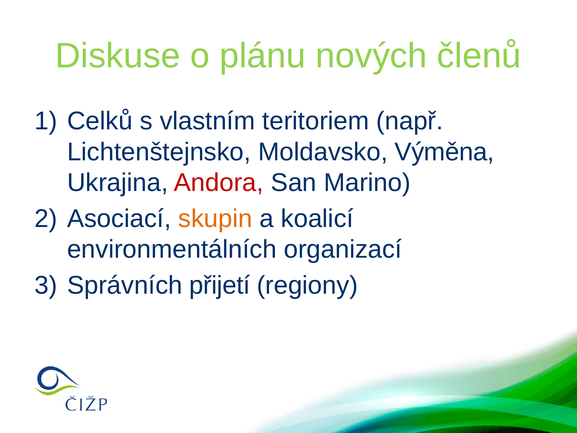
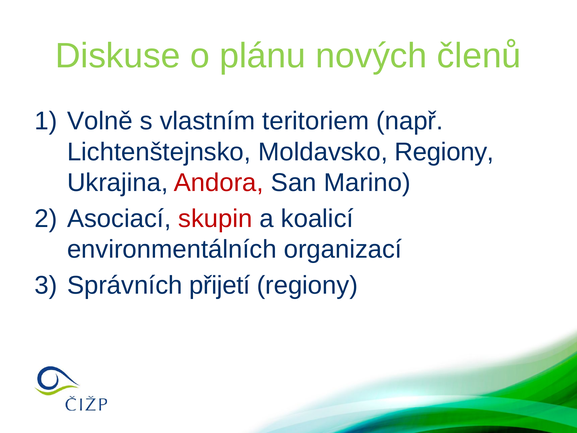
Celků: Celků -> Volně
Moldavsko Výměna: Výměna -> Regiony
skupin colour: orange -> red
